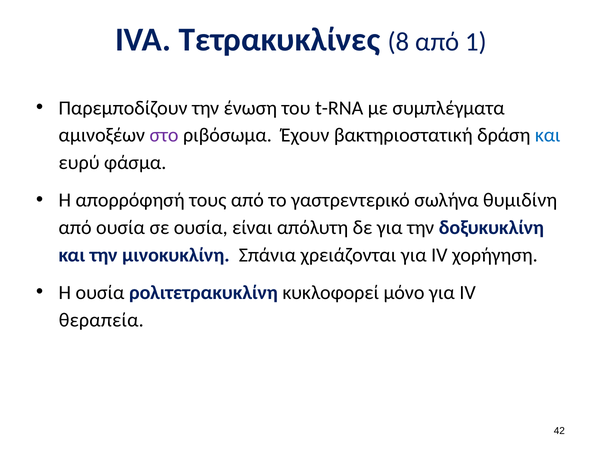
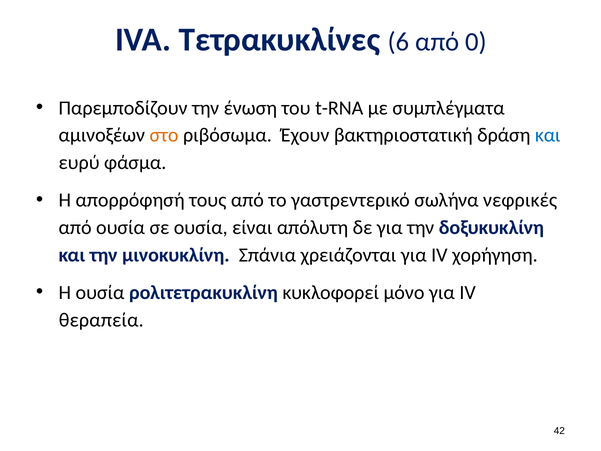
8: 8 -> 6
1: 1 -> 0
στο colour: purple -> orange
θυμιδίνη: θυμιδίνη -> νεφρικές
